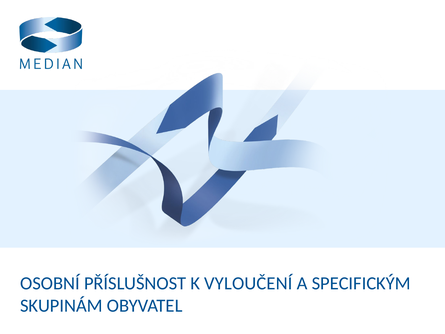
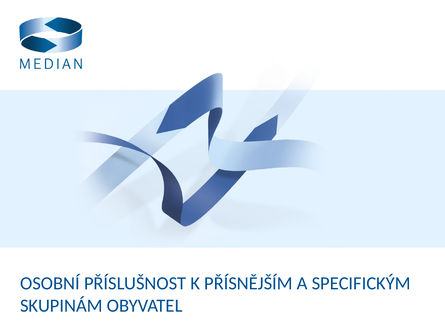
VYLOUČENÍ: VYLOUČENÍ -> PŘÍSNĚJŠÍM
